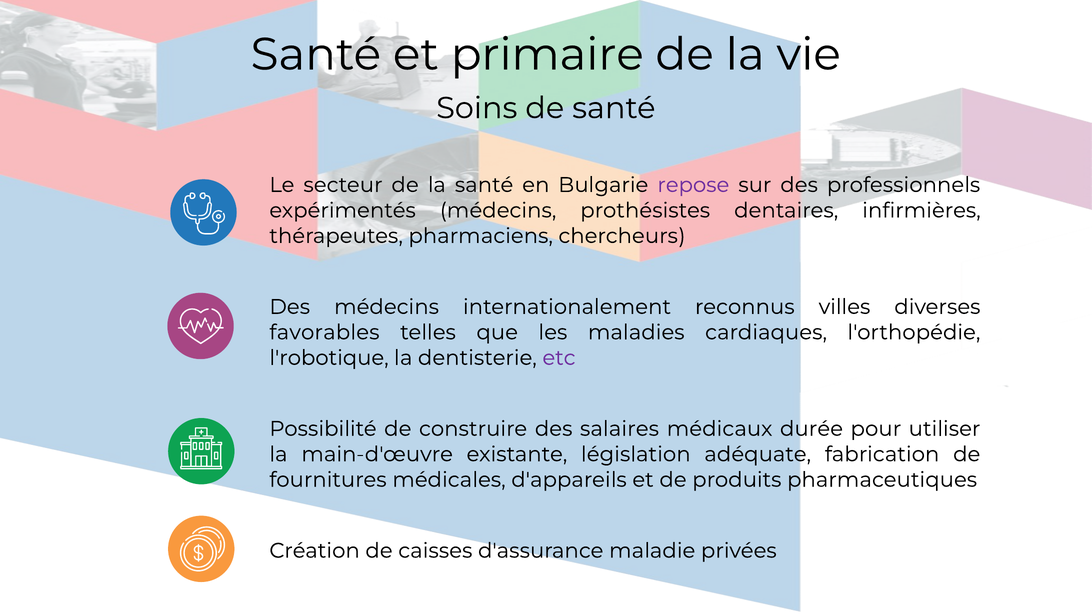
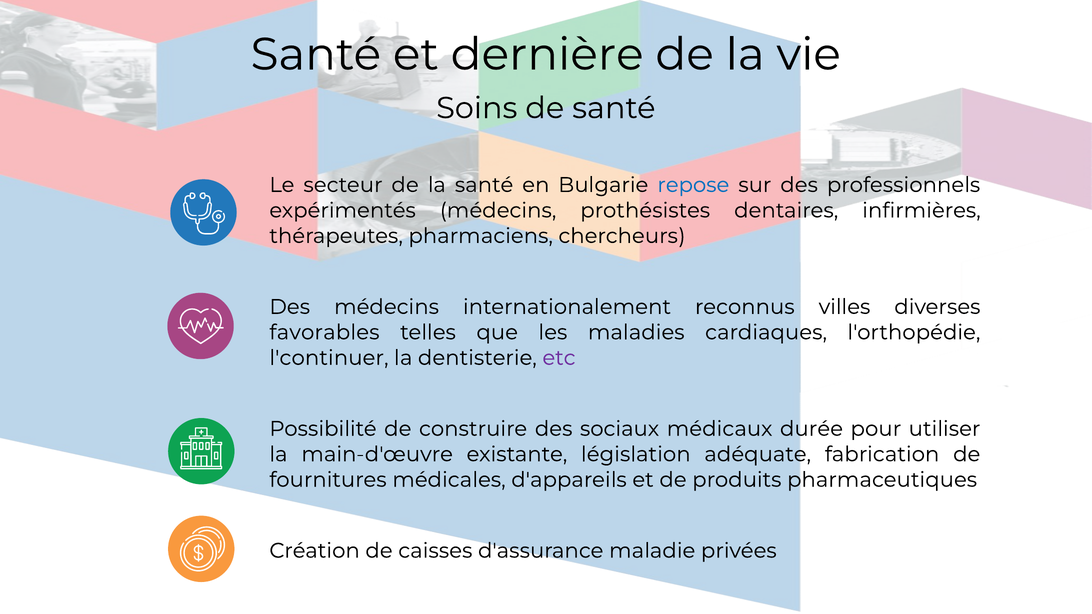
primaire: primaire -> dernière
repose colour: purple -> blue
l'robotique: l'robotique -> l'continuer
salaires: salaires -> sociaux
